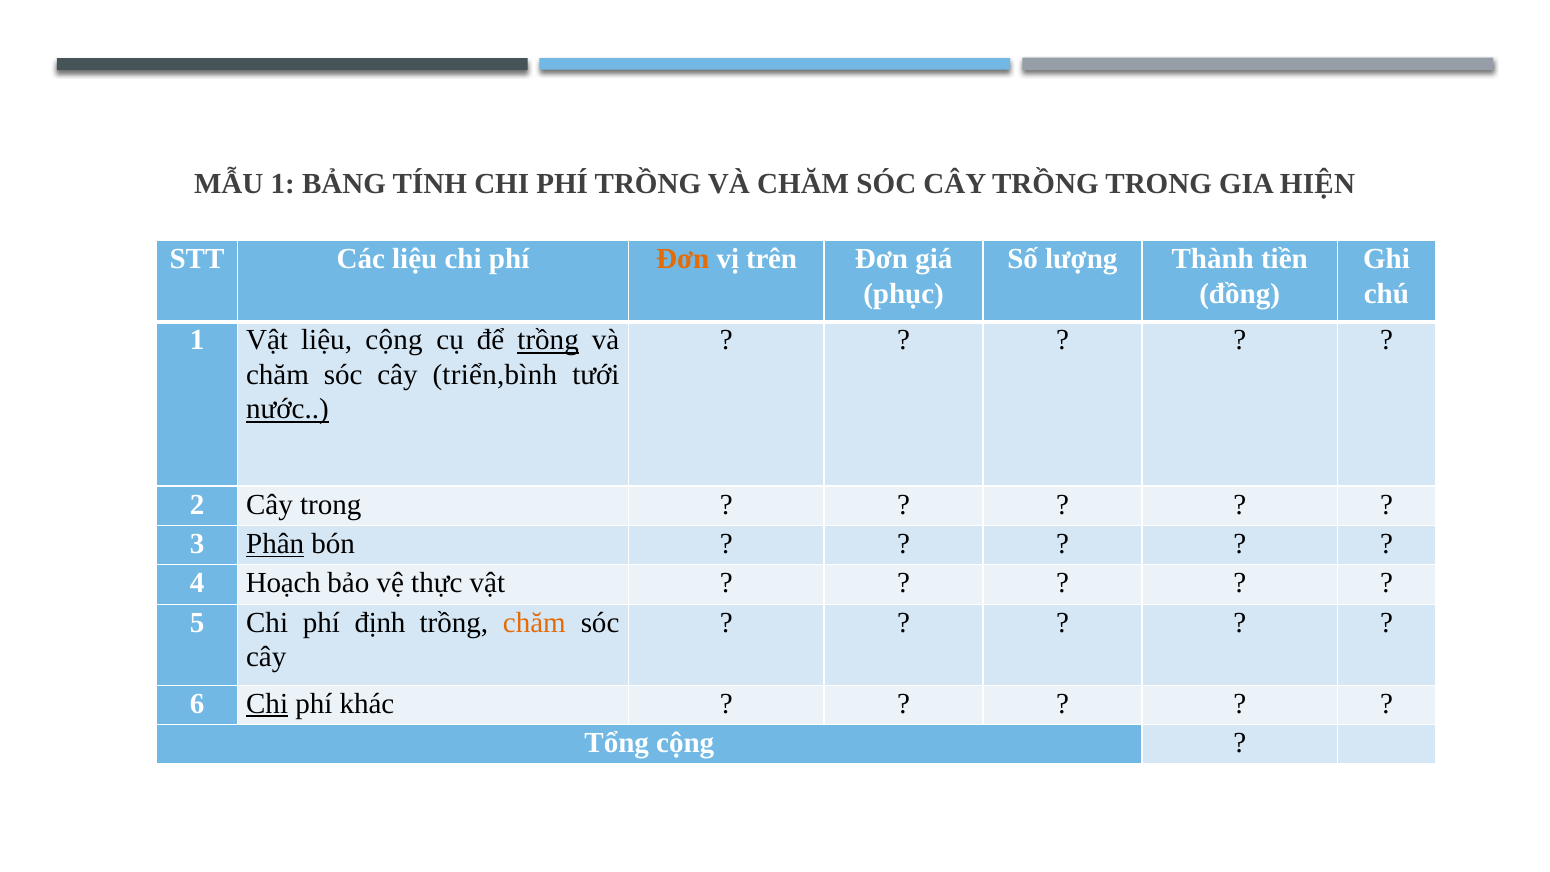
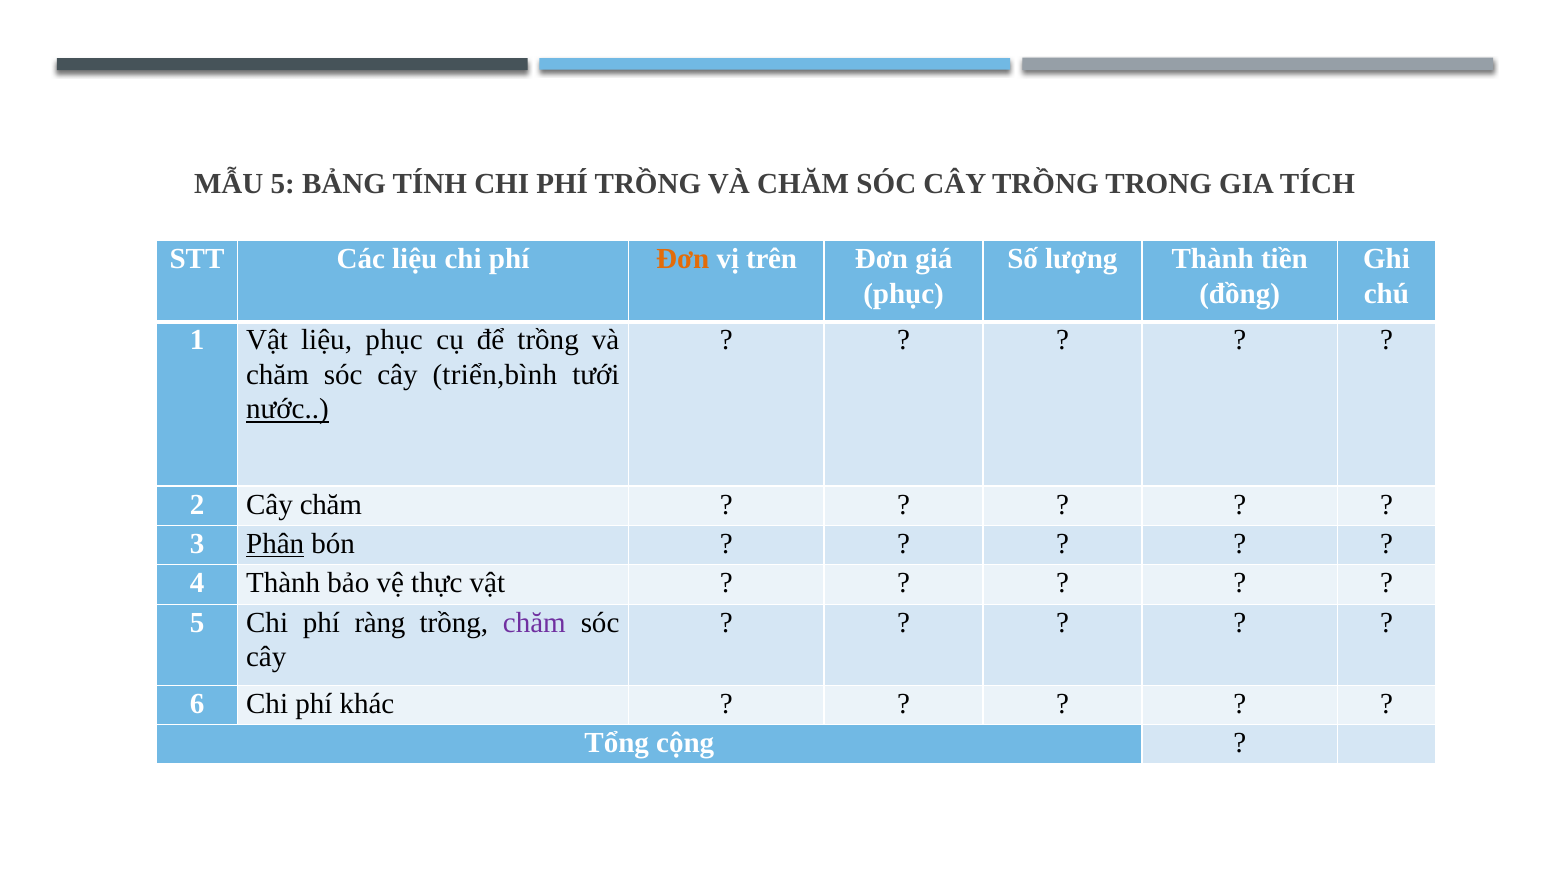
MẪU 1: 1 -> 5
HIỆN: HIỆN -> TÍCH
liệu cộng: cộng -> phục
trồng at (548, 340) underline: present -> none
Cây trong: trong -> chăm
4 Hoạch: Hoạch -> Thành
định: định -> ràng
chăm at (534, 623) colour: orange -> purple
Chi at (267, 704) underline: present -> none
